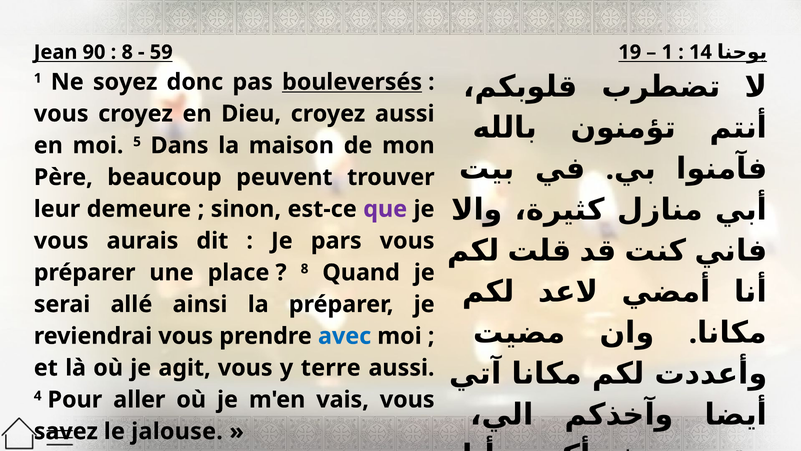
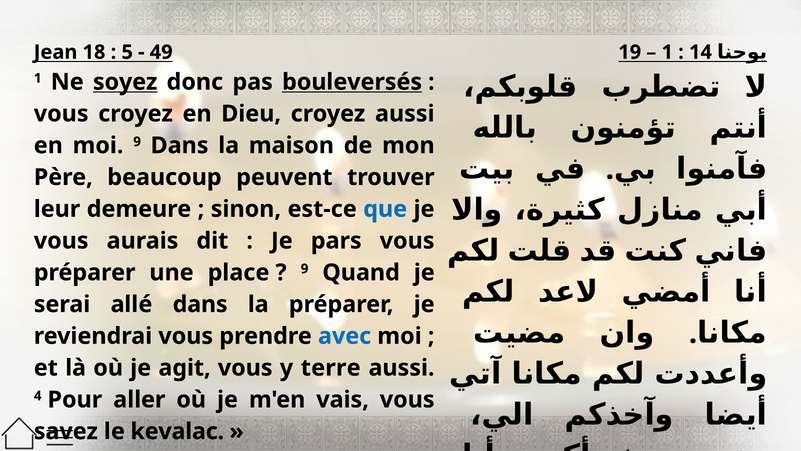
90: 90 -> 18
8 at (127, 52): 8 -> 5
59: 59 -> 49
soyez underline: none -> present
moi 5: 5 -> 9
que colour: purple -> blue
8 at (305, 269): 8 -> 9
allé ainsi: ainsi -> dans
jalouse: jalouse -> kevalac
